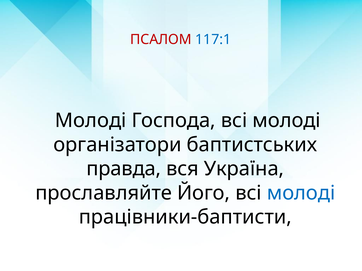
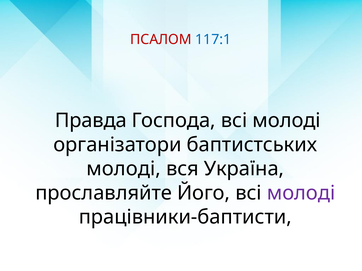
Молоді at (91, 121): Молоді -> Правда
правда at (124, 169): правда -> молоді
молоді at (301, 193) colour: blue -> purple
